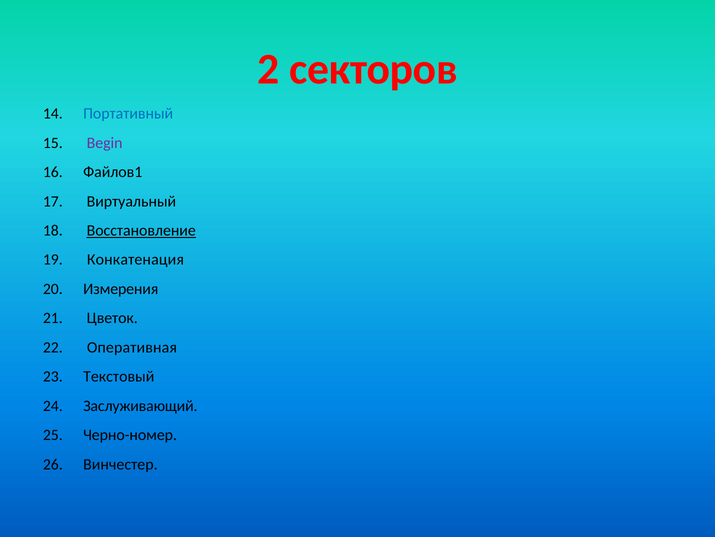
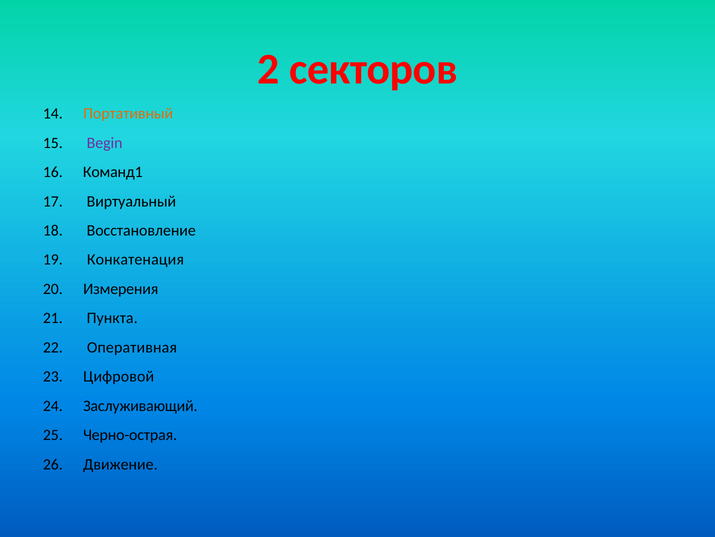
Портативный colour: blue -> orange
Файлов1: Файлов1 -> Команд1
Восстановление underline: present -> none
Цветок: Цветок -> Пункта
Текстовый: Текстовый -> Цифровой
Черно-номер: Черно-номер -> Черно-острая
Винчестер: Винчестер -> Движение
